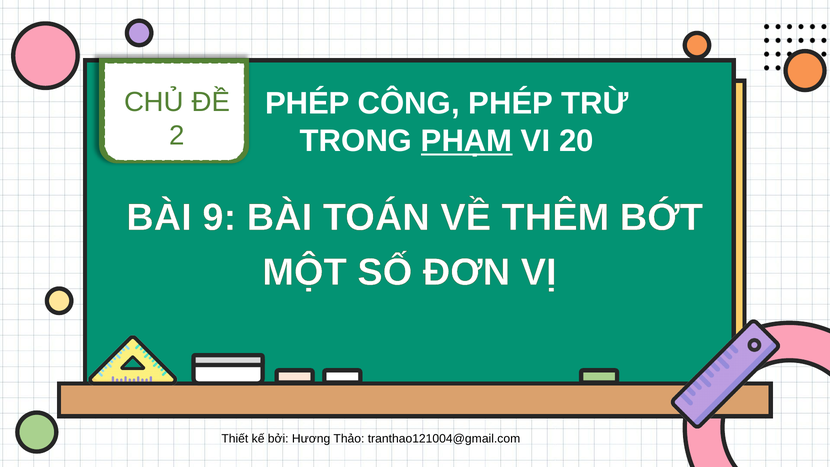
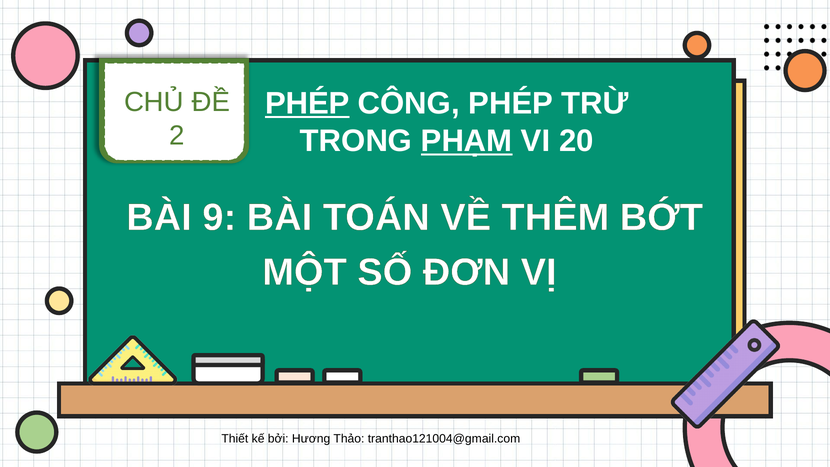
PHÉP at (307, 104) underline: none -> present
